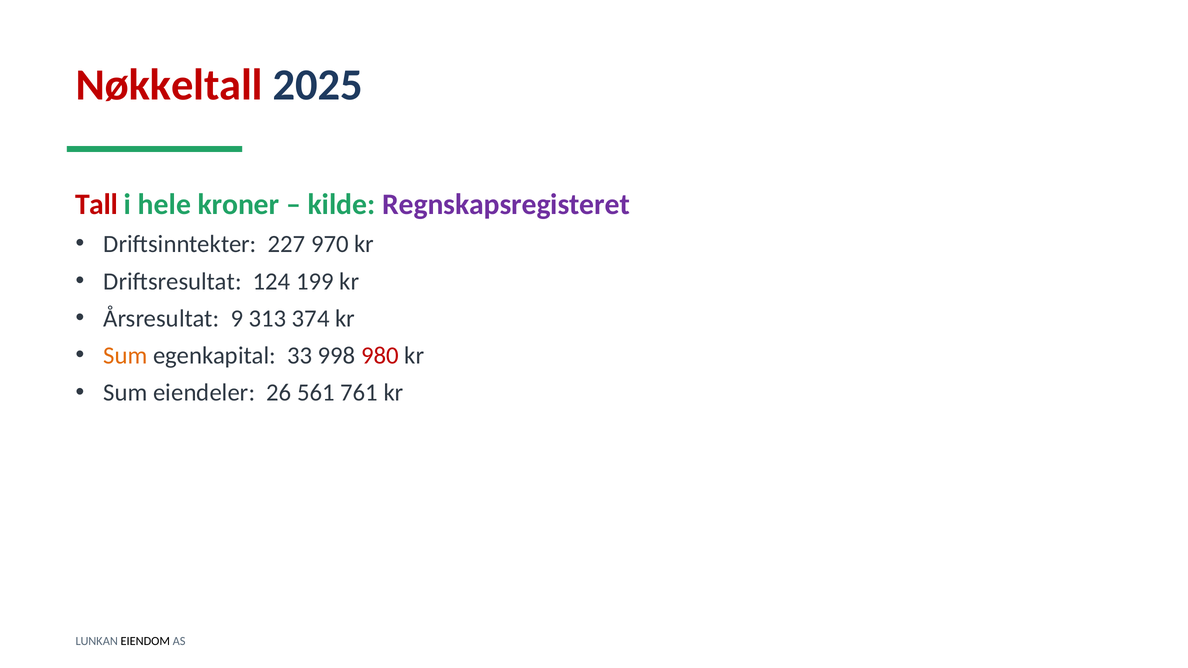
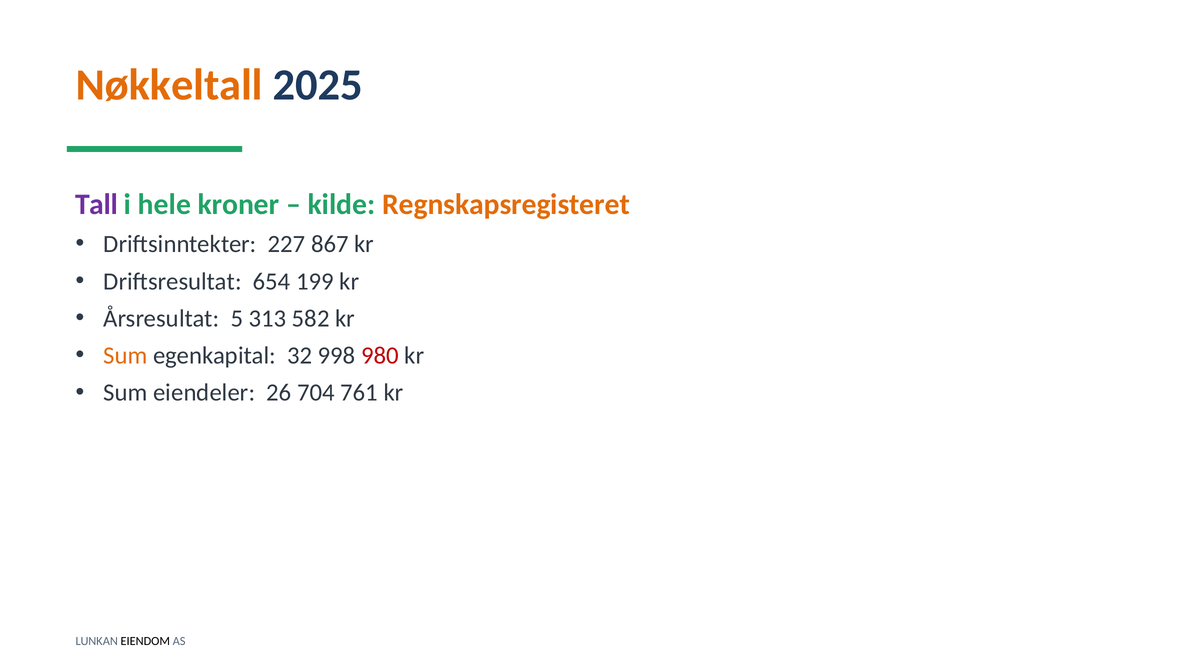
Nøkkeltall colour: red -> orange
Tall colour: red -> purple
Regnskapsregisteret colour: purple -> orange
970: 970 -> 867
124: 124 -> 654
9: 9 -> 5
374: 374 -> 582
33: 33 -> 32
561: 561 -> 704
